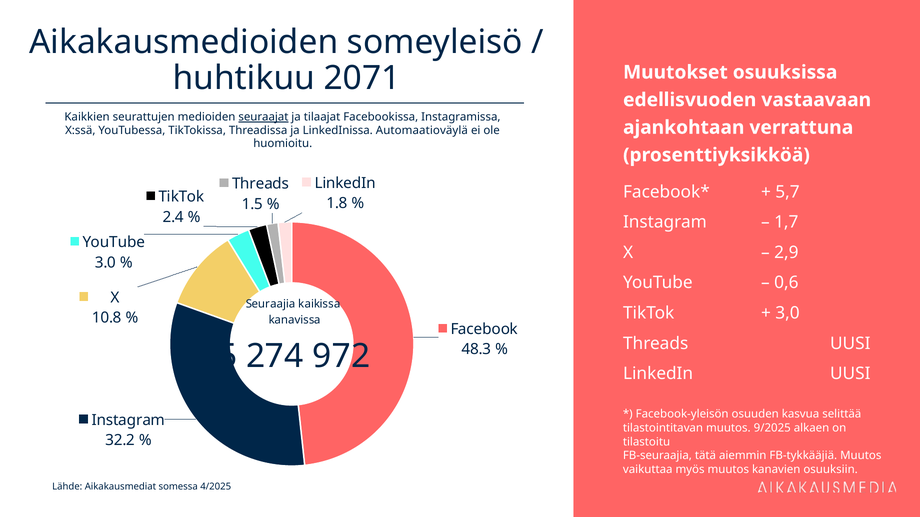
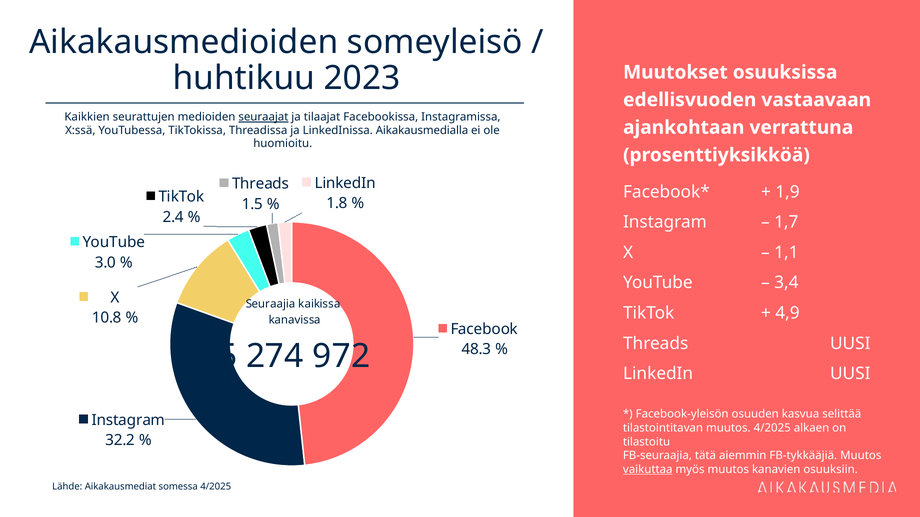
2071: 2071 -> 2023
Automaatioväylä: Automaatioväylä -> Aikakausmedialla
5,7: 5,7 -> 1,9
2,9: 2,9 -> 1,1
0,6: 0,6 -> 3,4
3,0: 3,0 -> 4,9
muutos 9/2025: 9/2025 -> 4/2025
vaikuttaa underline: none -> present
